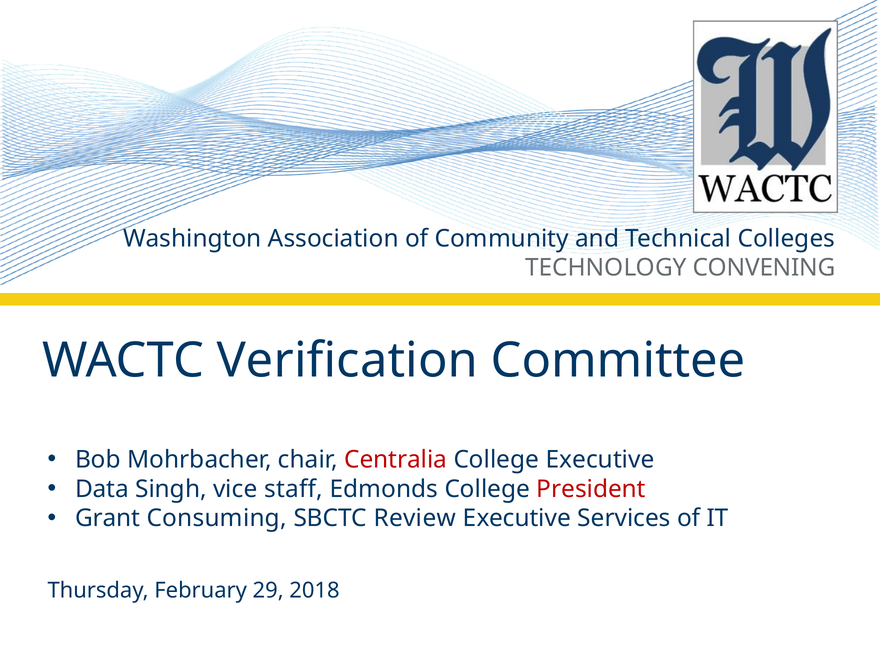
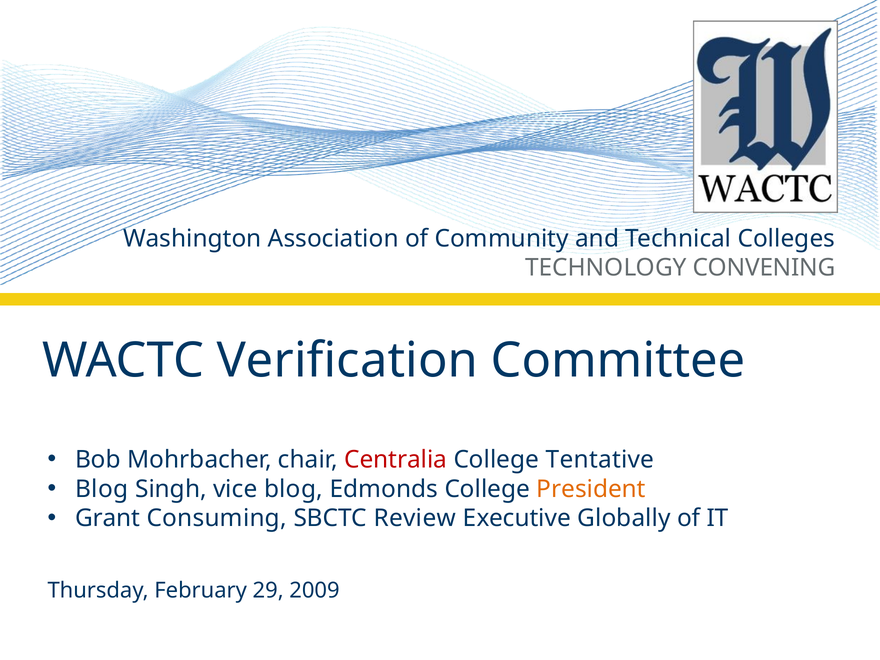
College Executive: Executive -> Tentative
Data at (102, 489): Data -> Blog
vice staff: staff -> blog
President colour: red -> orange
Services: Services -> Globally
2018: 2018 -> 2009
